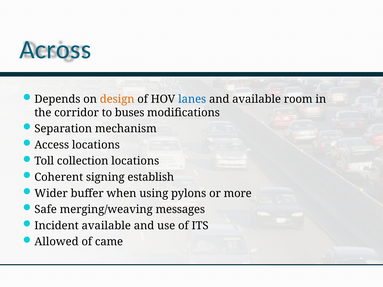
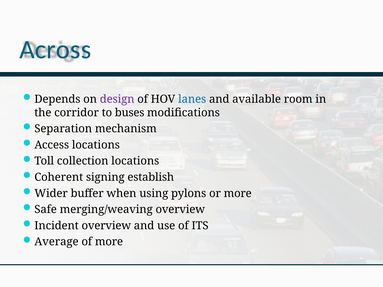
design colour: orange -> purple
merging/weaving messages: messages -> overview
Incident available: available -> overview
Allowed: Allowed -> Average
of came: came -> more
